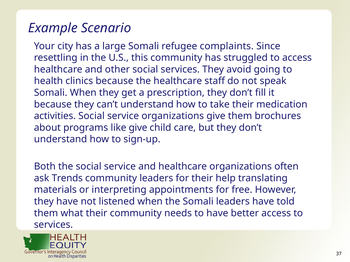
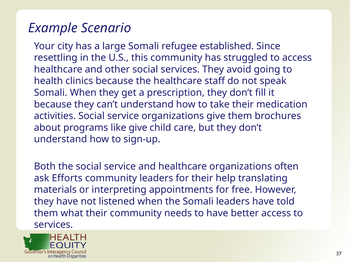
complaints: complaints -> established
Trends: Trends -> Efforts
